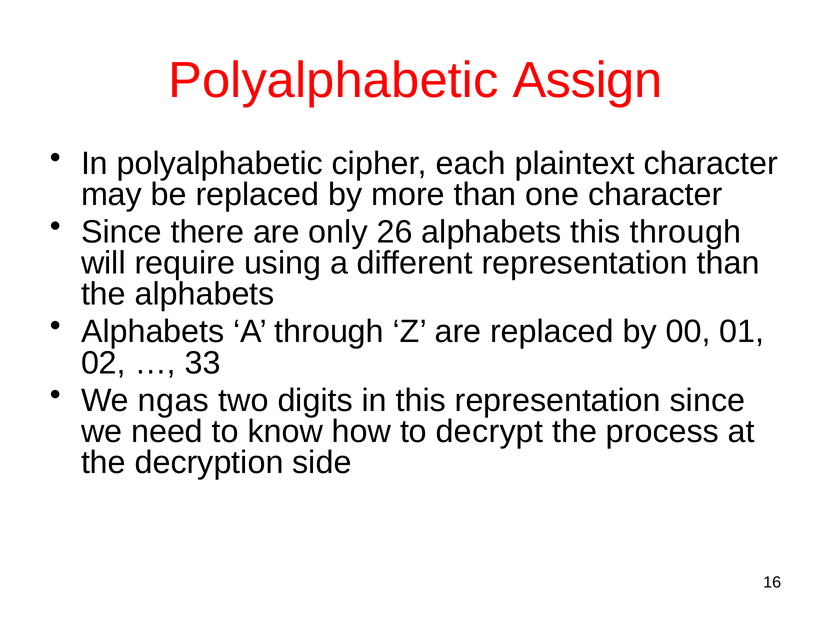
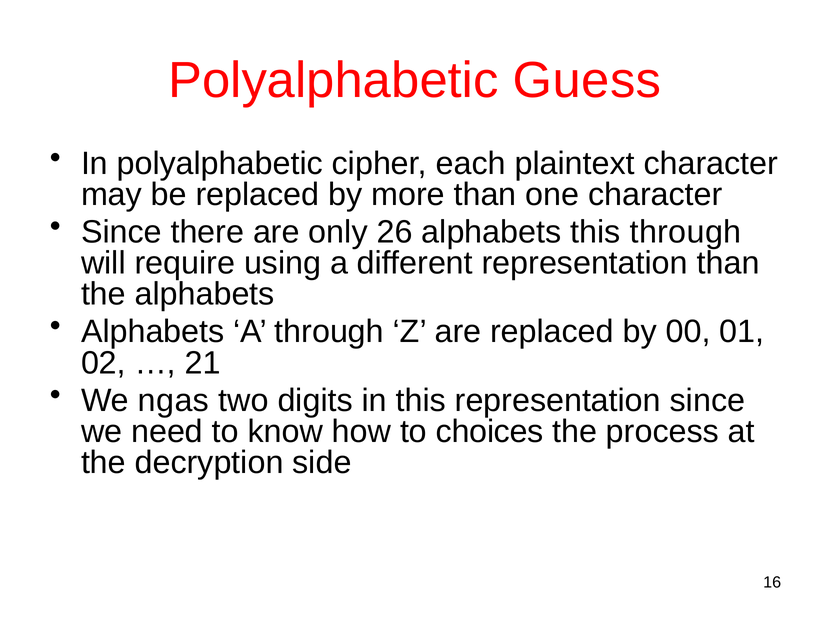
Assign: Assign -> Guess
33: 33 -> 21
decrypt: decrypt -> choices
